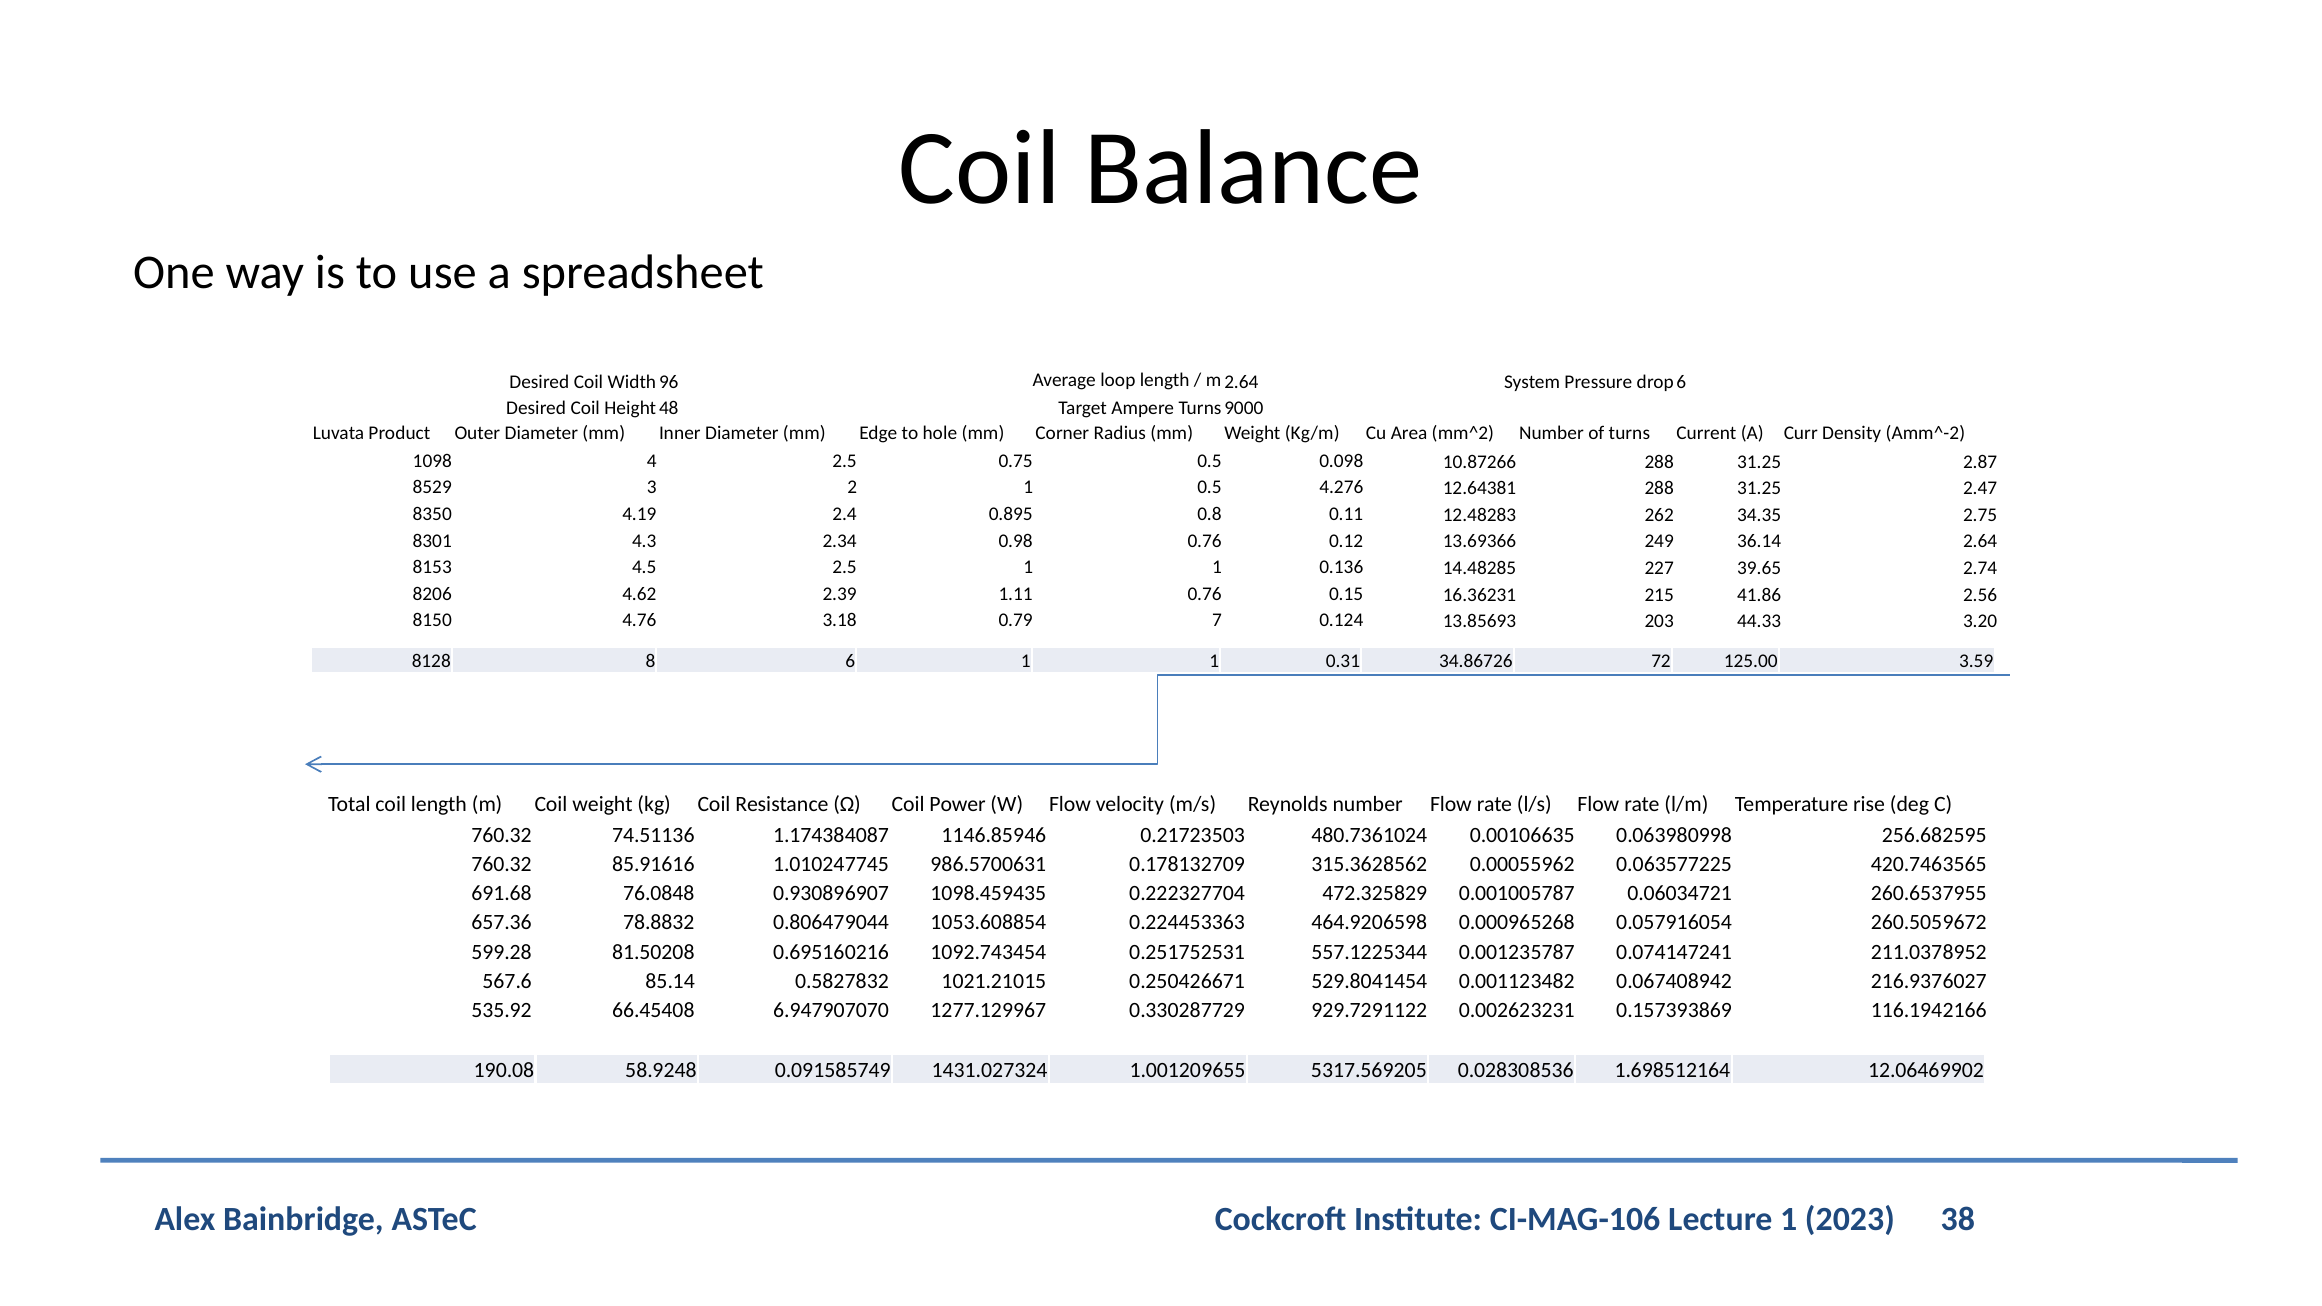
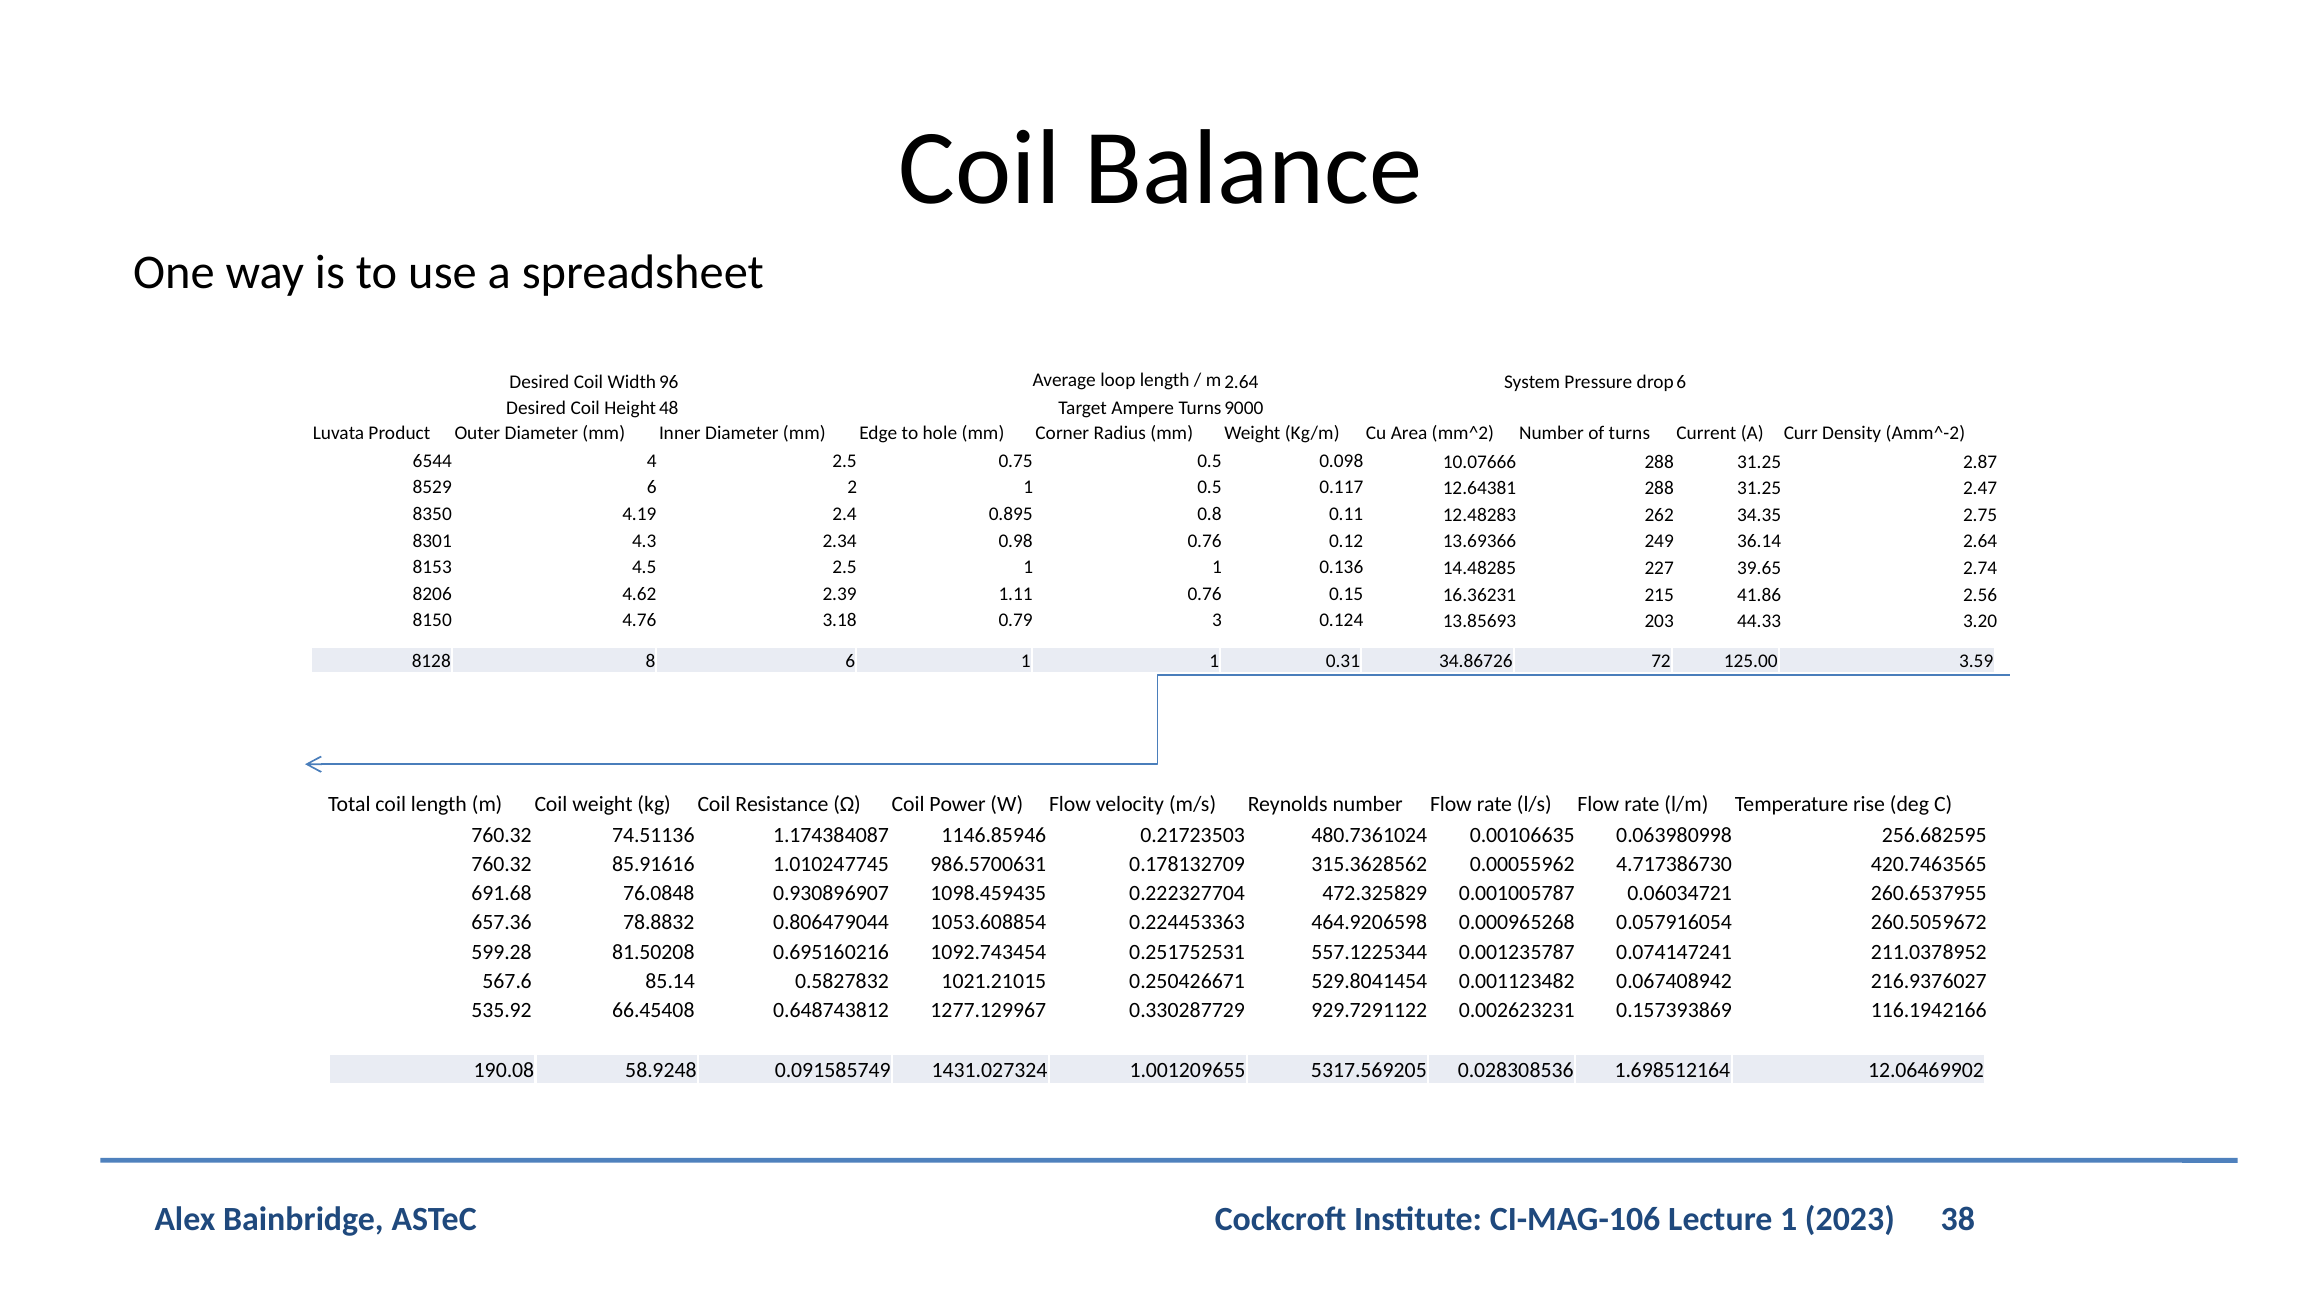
1098: 1098 -> 6544
10.87266: 10.87266 -> 10.07666
8529 3: 3 -> 6
4.276: 4.276 -> 0.117
7: 7 -> 3
0.063577225: 0.063577225 -> 4.717386730
6.947907070: 6.947907070 -> 0.648743812
